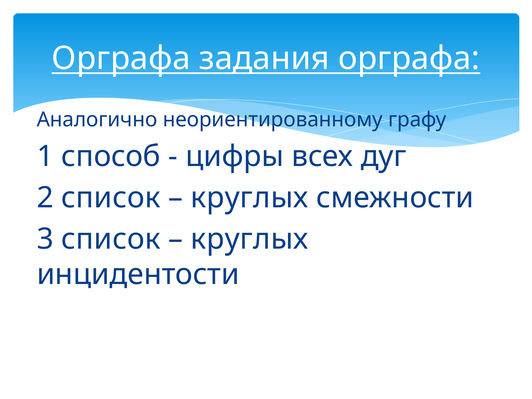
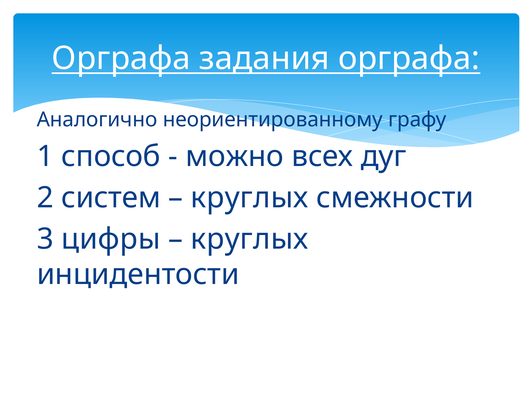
цифры: цифры -> можно
2 список: список -> систем
3 список: список -> цифры
